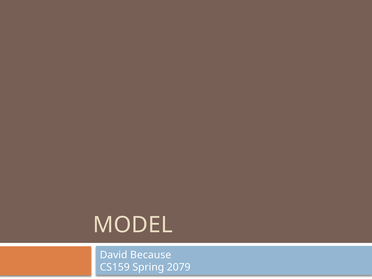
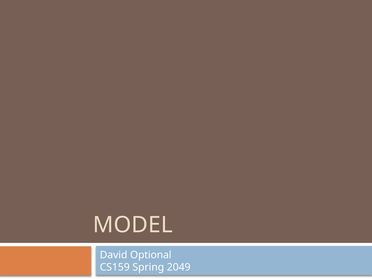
Because: Because -> Optional
2079: 2079 -> 2049
